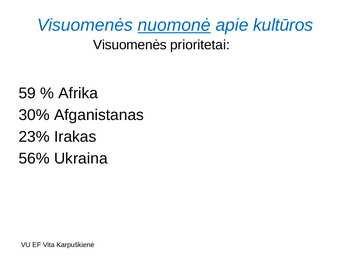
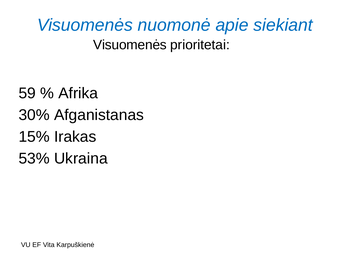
nuomonė underline: present -> none
kultūros: kultūros -> siekiant
23%: 23% -> 15%
56%: 56% -> 53%
